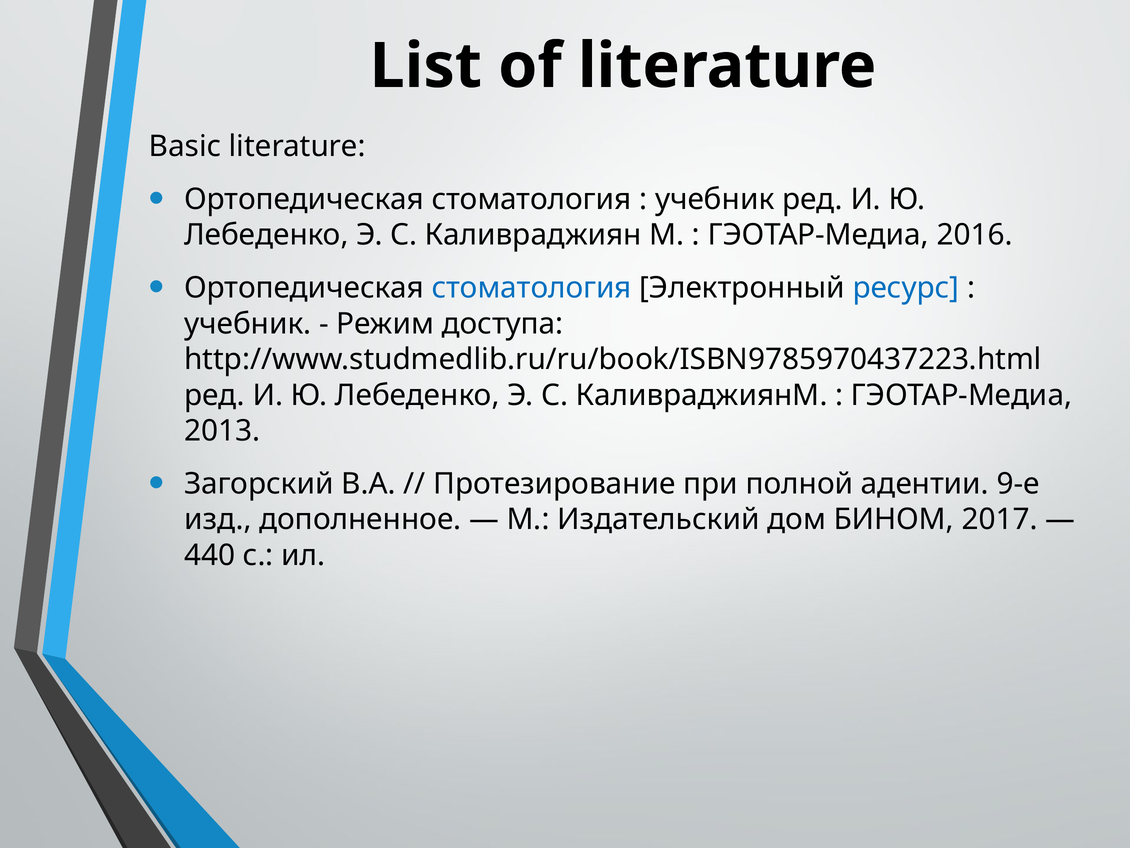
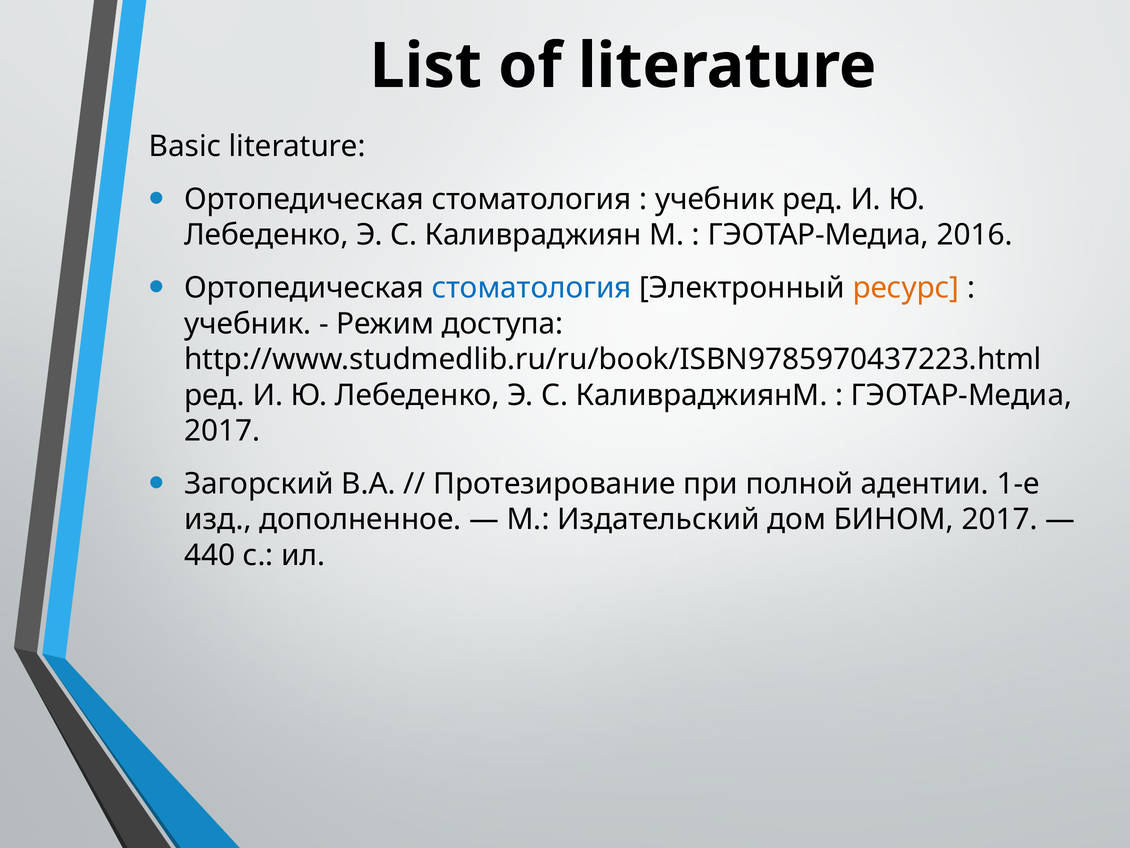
ресурс colour: blue -> orange
2013 at (222, 431): 2013 -> 2017
9-е: 9-е -> 1-е
